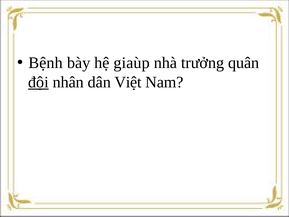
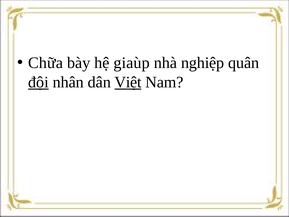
Bệnh: Bệnh -> Chữa
trưởng: trưởng -> nghiệp
Việt underline: none -> present
